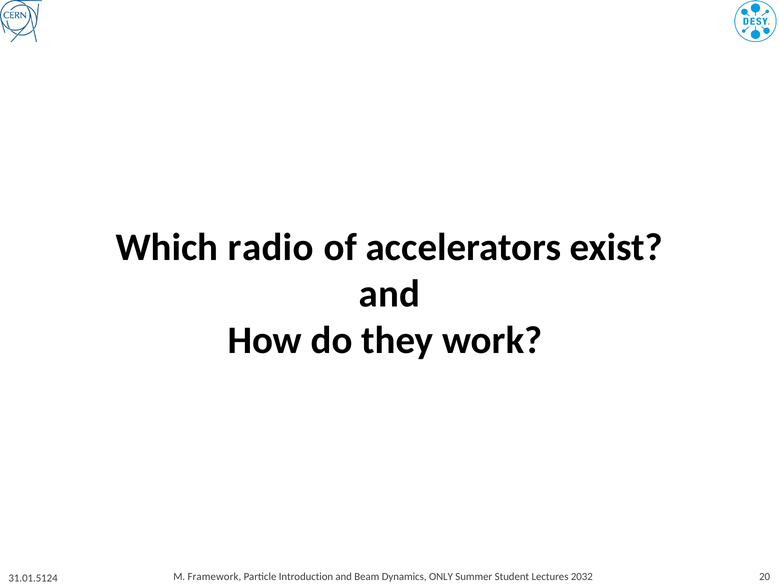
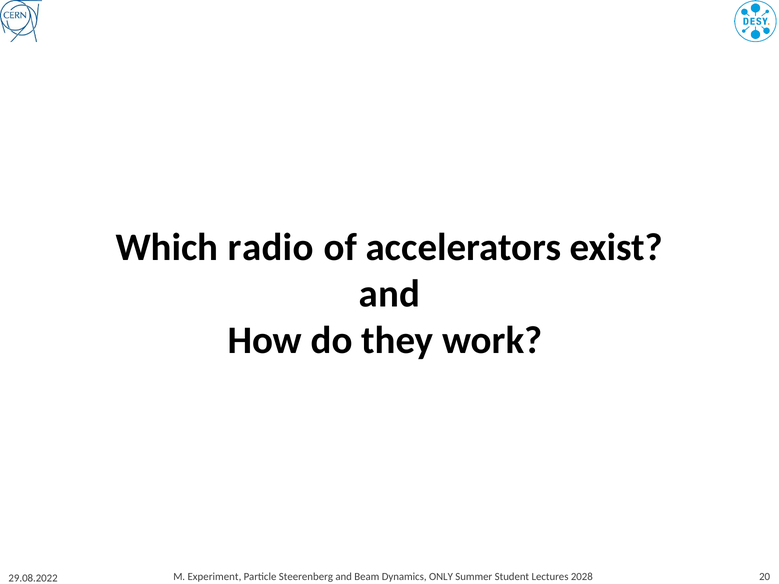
Framework: Framework -> Experiment
Introduction: Introduction -> Steerenberg
2032: 2032 -> 2028
31.01.5124: 31.01.5124 -> 29.08.2022
